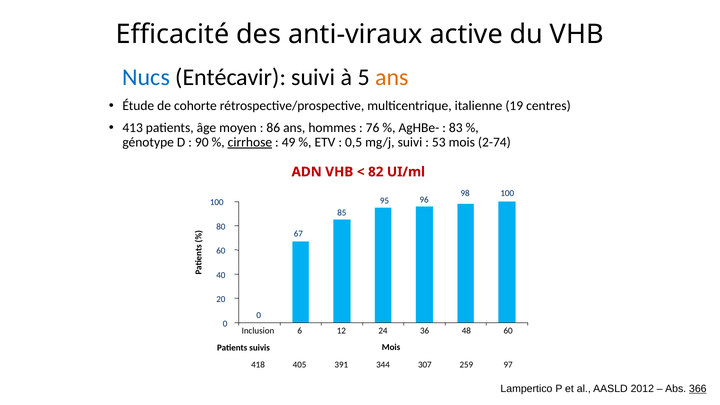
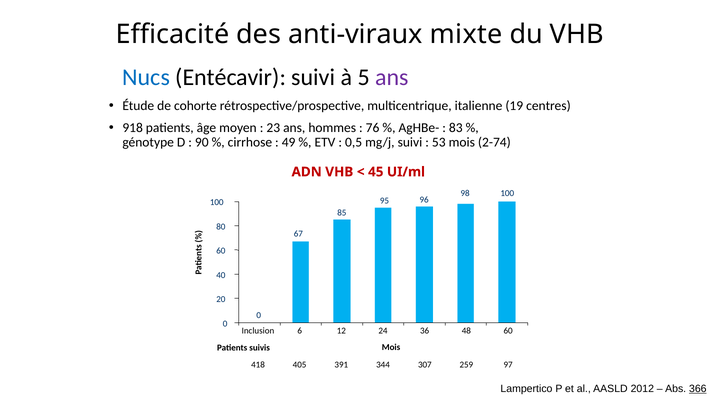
active: active -> mixte
ans at (392, 77) colour: orange -> purple
413: 413 -> 918
86: 86 -> 23
cirrhose underline: present -> none
82: 82 -> 45
